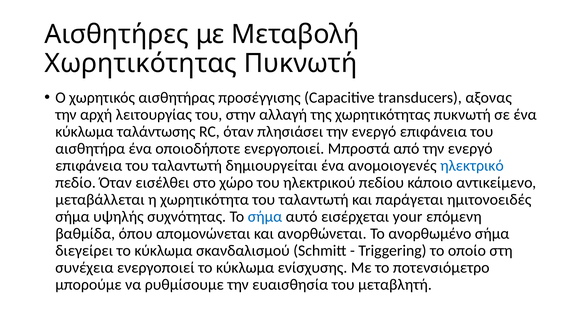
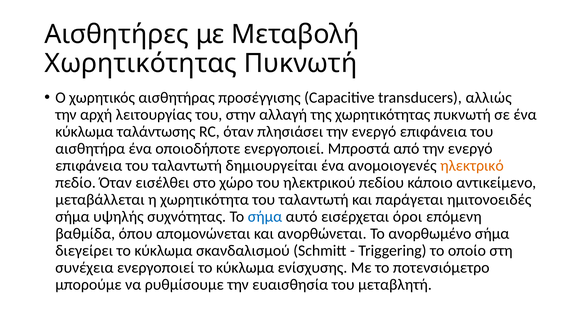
αξονας: αξονας -> αλλιώς
ηλεκτρικό colour: blue -> orange
your: your -> όροι
